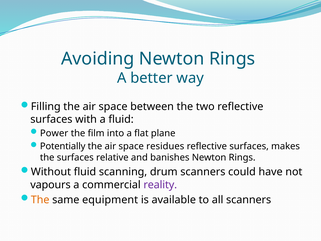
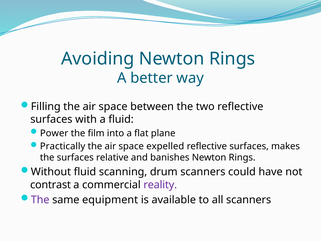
Potentially: Potentially -> Practically
residues: residues -> expelled
vapours: vapours -> contrast
The at (40, 200) colour: orange -> purple
